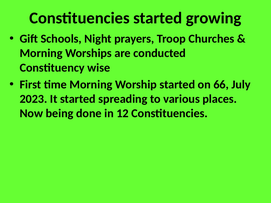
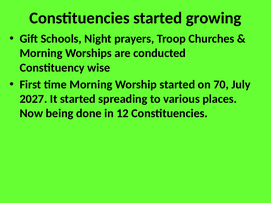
66: 66 -> 70
2023: 2023 -> 2027
